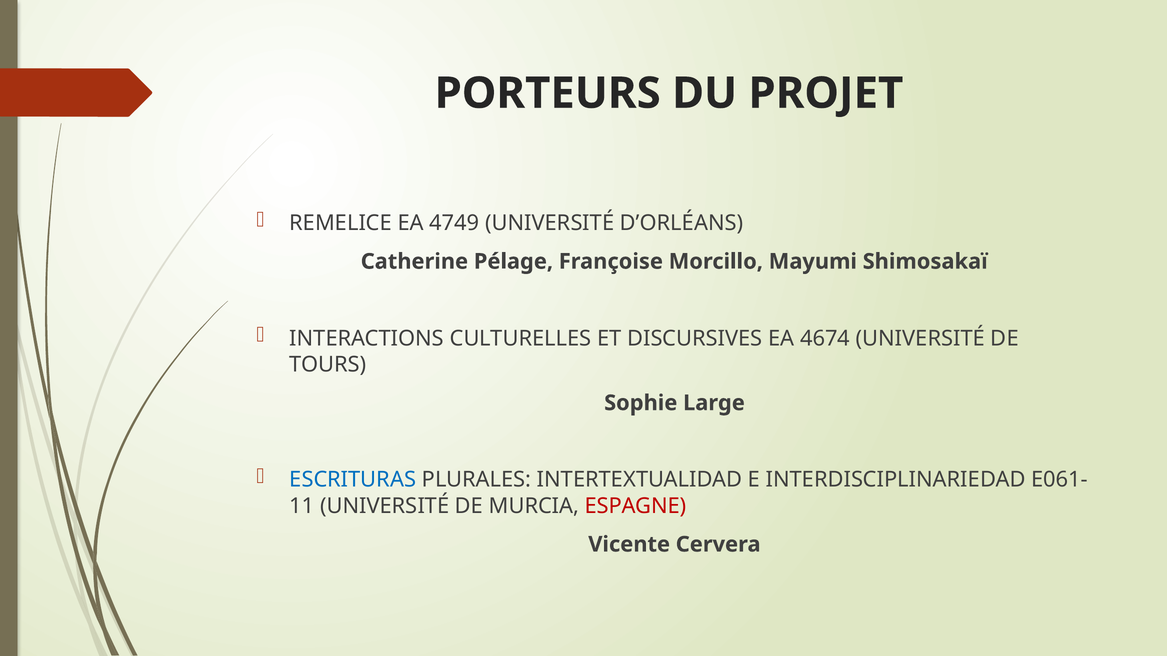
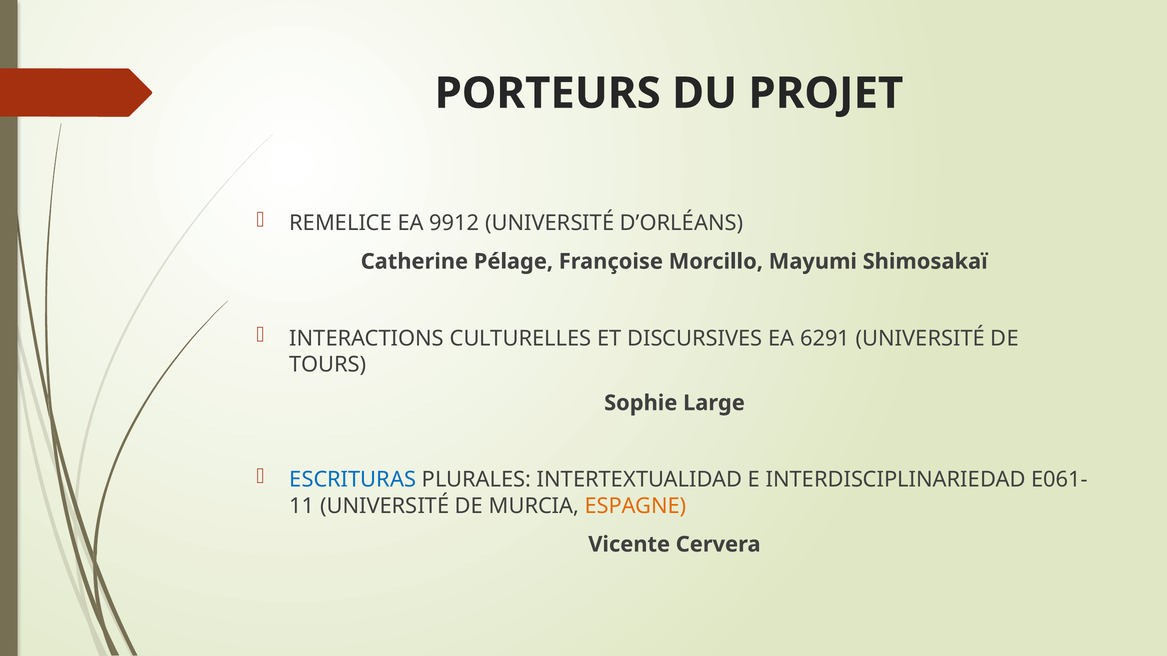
4749: 4749 -> 9912
4674: 4674 -> 6291
ESPAGNE colour: red -> orange
